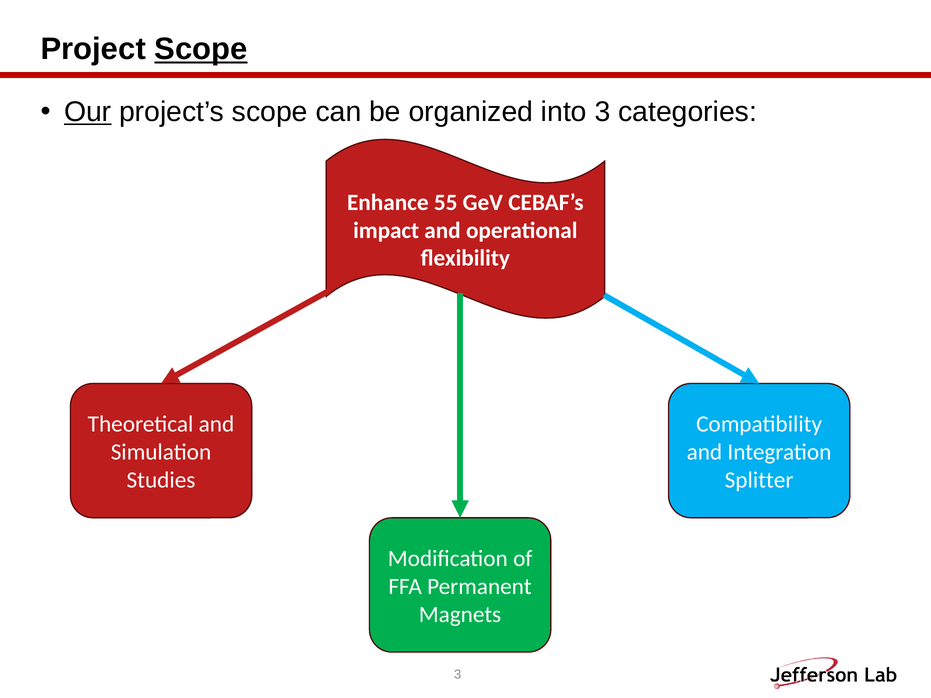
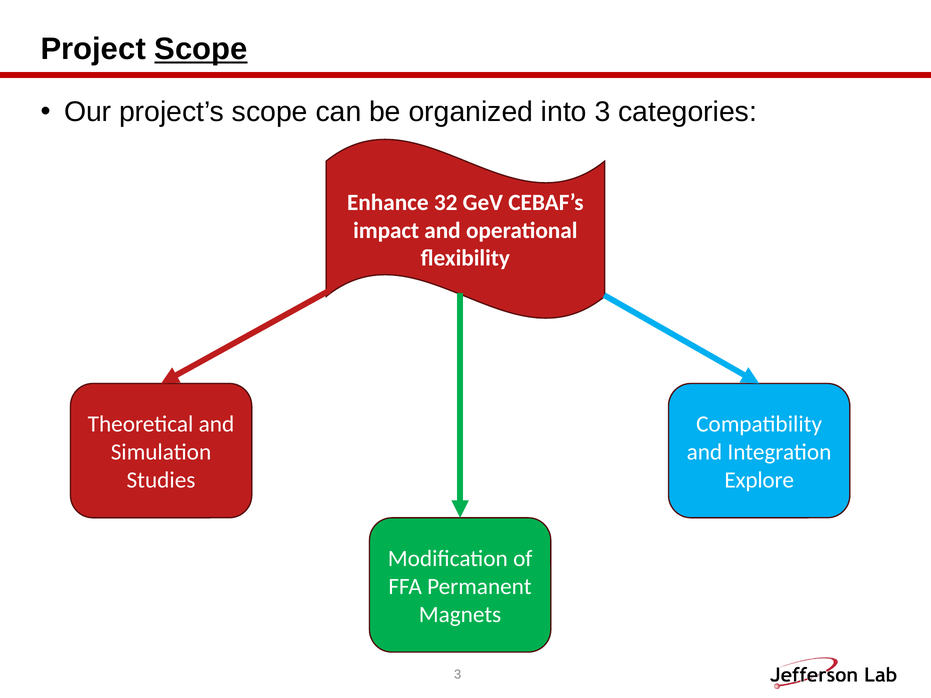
Our underline: present -> none
55: 55 -> 32
Splitter: Splitter -> Explore
